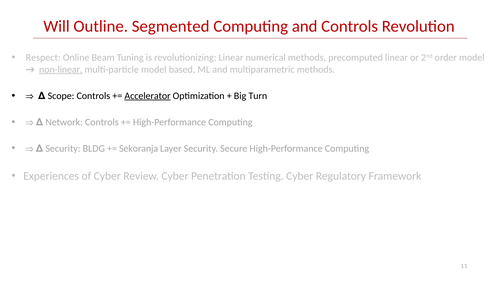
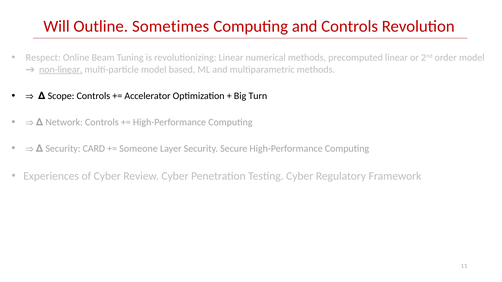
Segmented: Segmented -> Sometimes
Accelerator underline: present -> none
BLDG: BLDG -> CARD
Sekoranja: Sekoranja -> Someone
